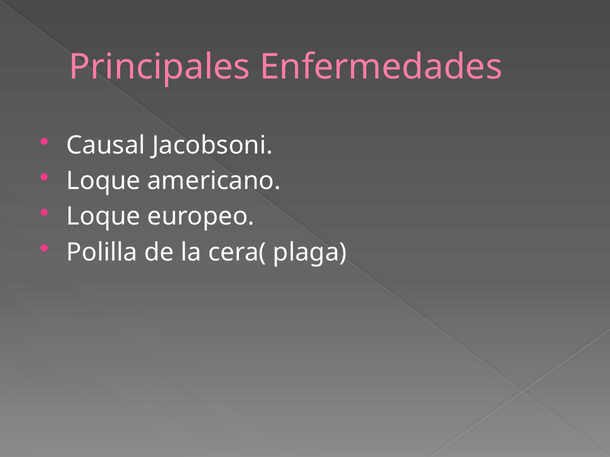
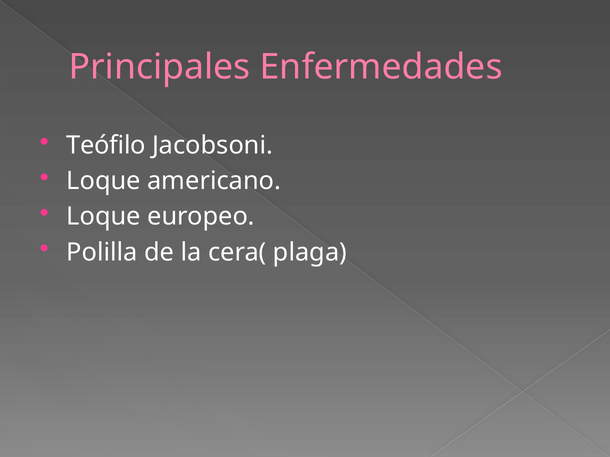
Causal: Causal -> Teófilo
